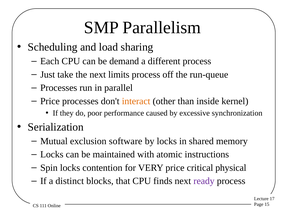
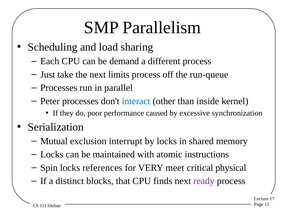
Price at (50, 101): Price -> Peter
interact colour: orange -> blue
software: software -> interrupt
contention: contention -> references
VERY price: price -> meet
